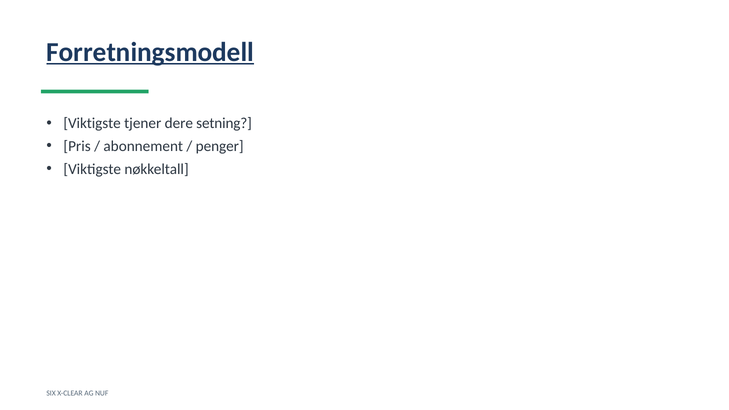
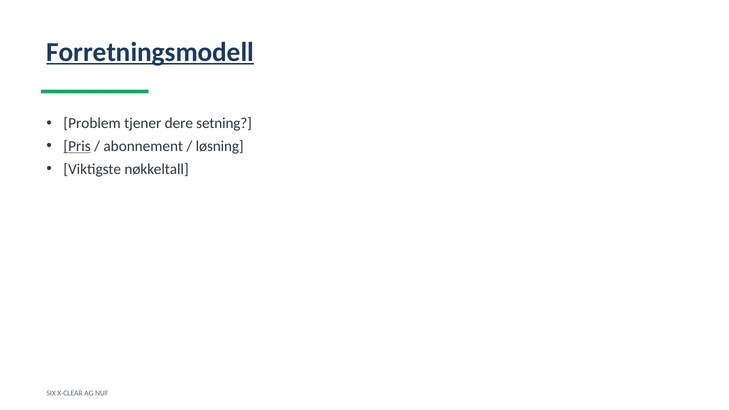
Viktigste at (92, 123): Viktigste -> Problem
Pris underline: none -> present
penger: penger -> løsning
